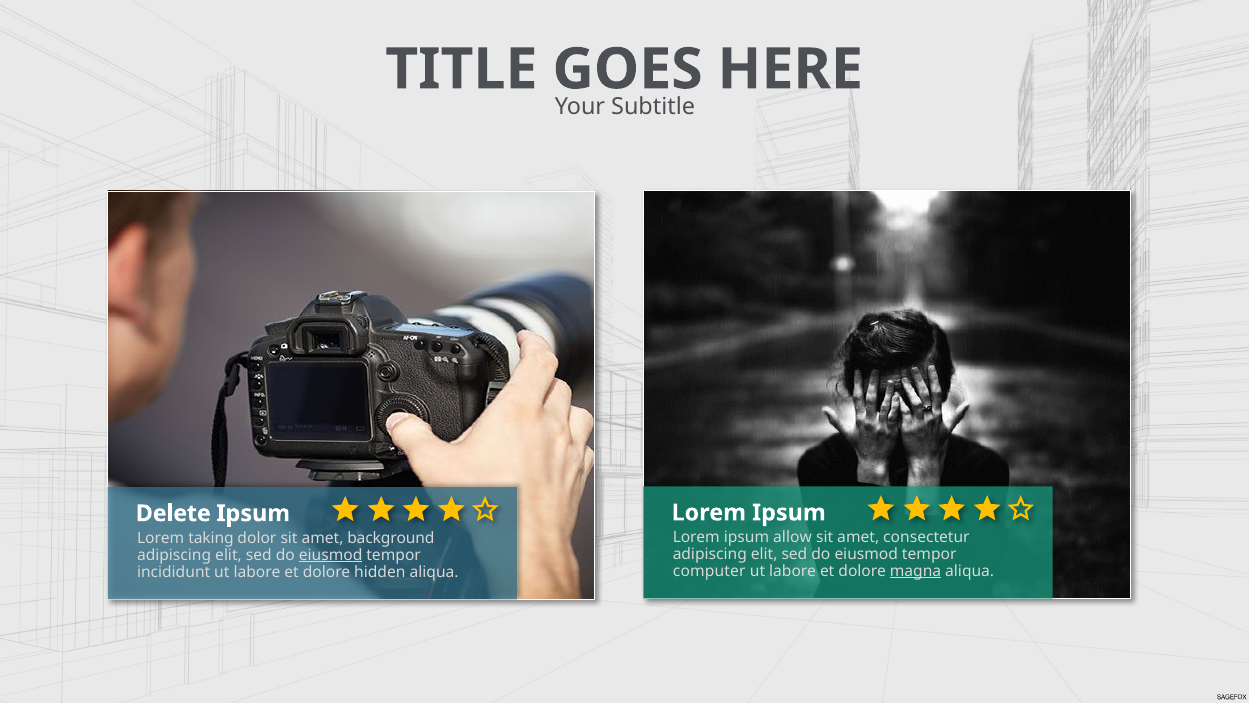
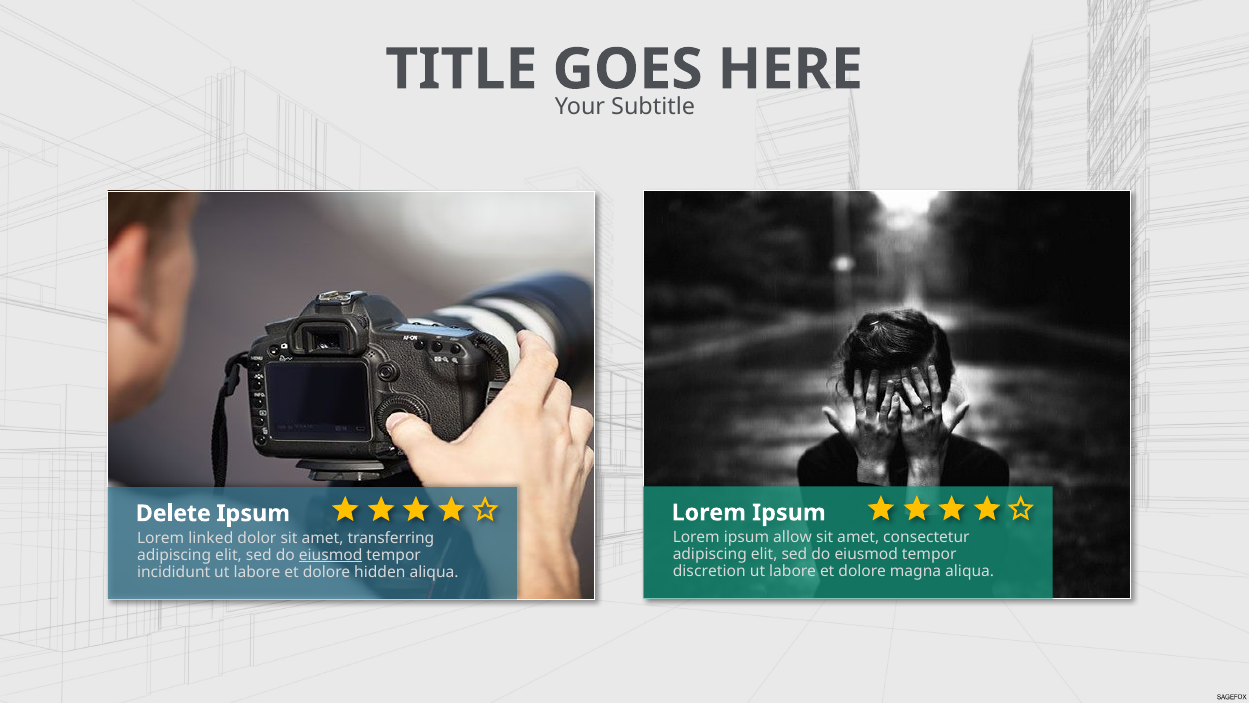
taking: taking -> linked
background: background -> transferring
computer: computer -> discretion
magna underline: present -> none
